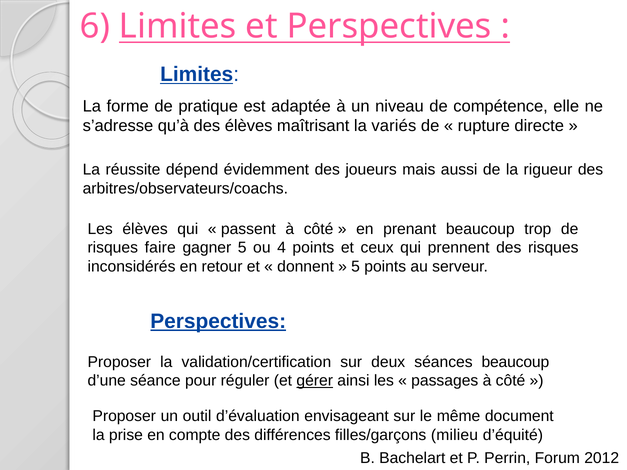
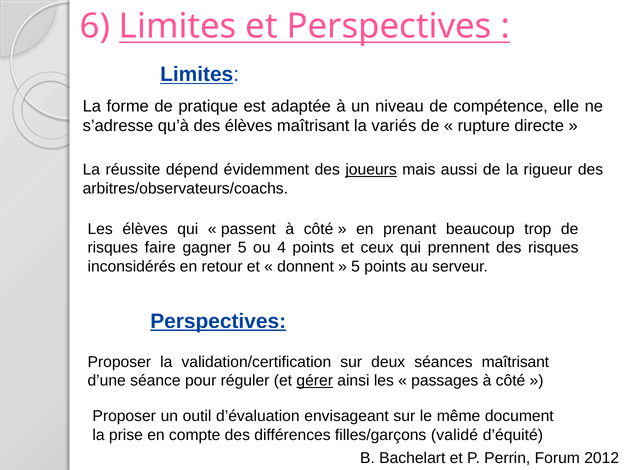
joueurs underline: none -> present
séances beaucoup: beaucoup -> maîtrisant
milieu: milieu -> validé
